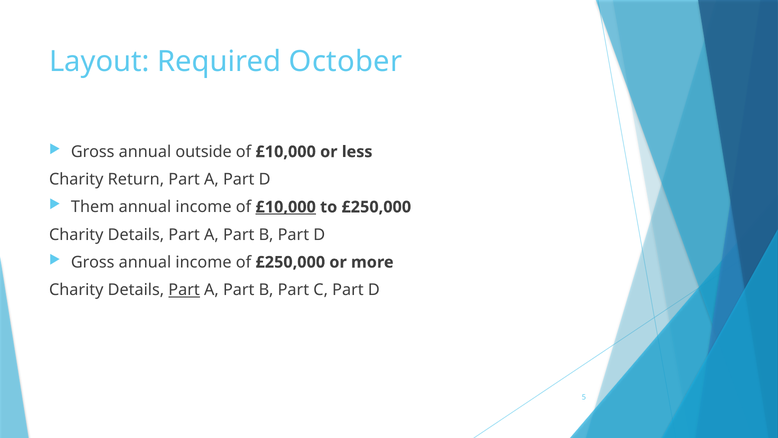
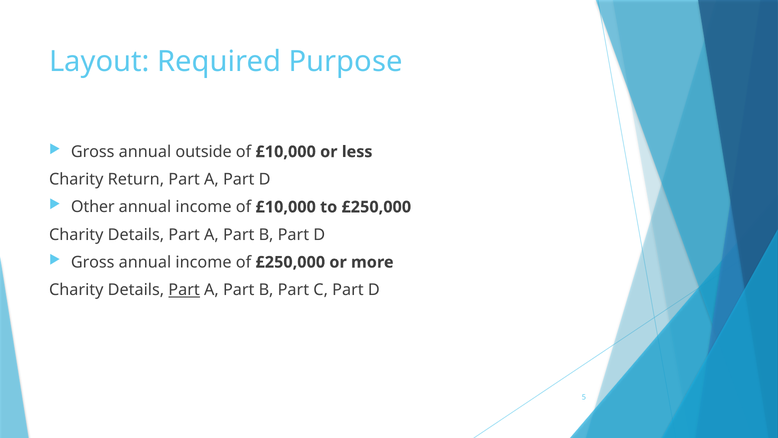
October: October -> Purpose
Them: Them -> Other
£10,000 at (286, 207) underline: present -> none
